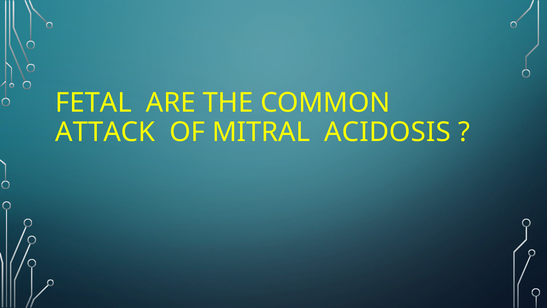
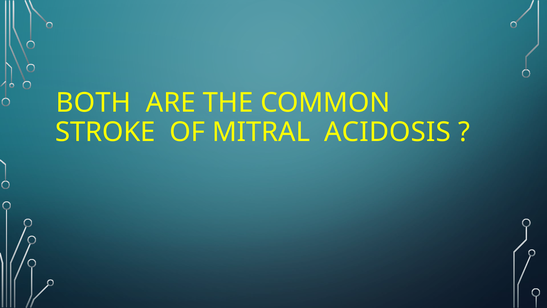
FETAL: FETAL -> BOTH
ATTACK: ATTACK -> STROKE
